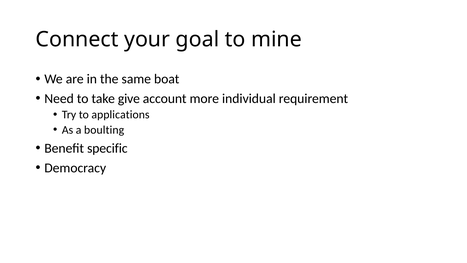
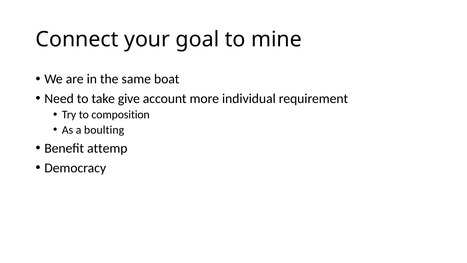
applications: applications -> composition
specific: specific -> attemp
